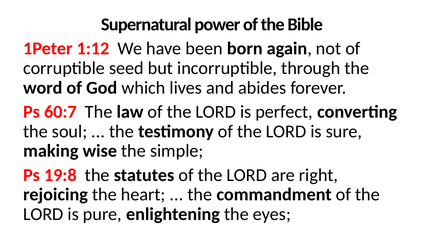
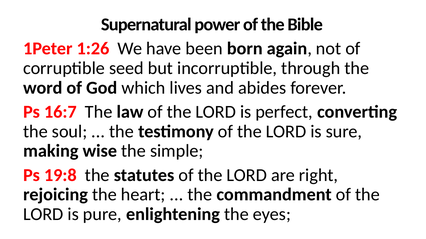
1:12: 1:12 -> 1:26
60:7: 60:7 -> 16:7
